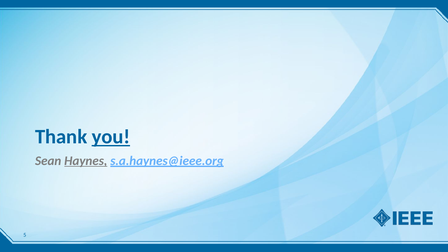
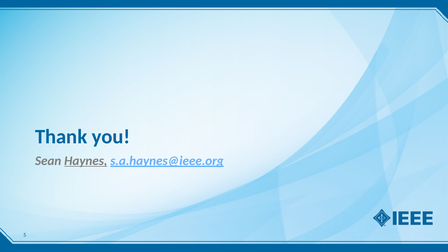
you underline: present -> none
